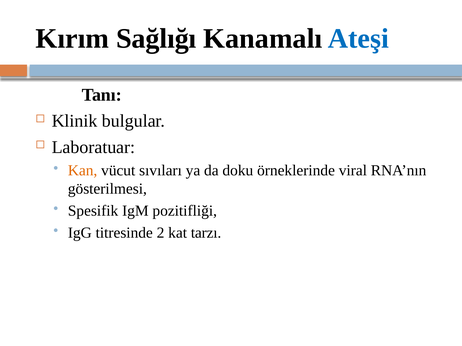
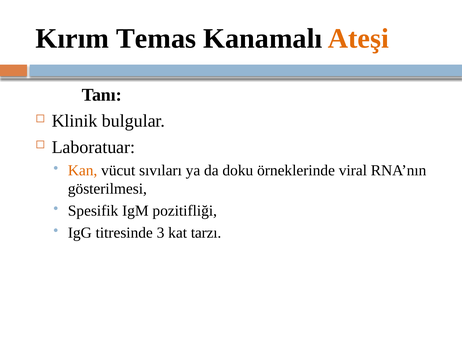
Sağlığı: Sağlığı -> Temas
Ateşi colour: blue -> orange
2: 2 -> 3
